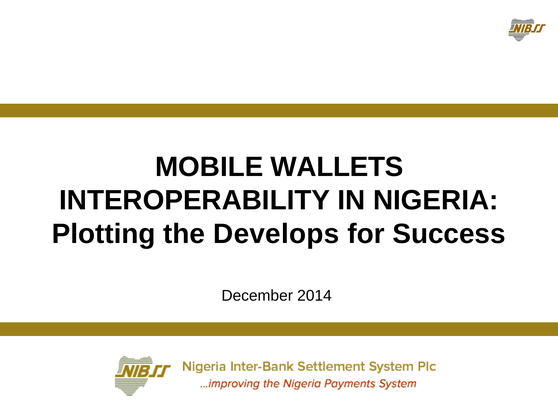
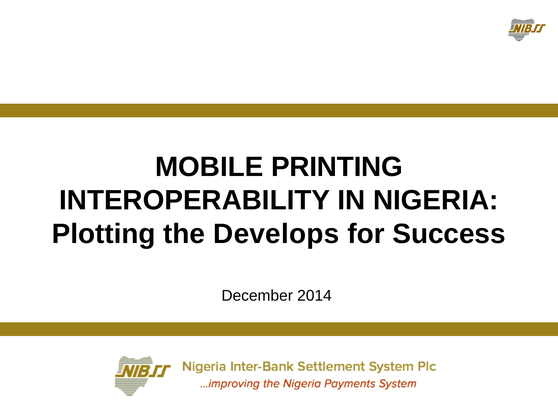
WALLETS: WALLETS -> PRINTING
